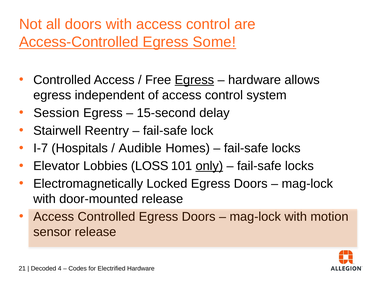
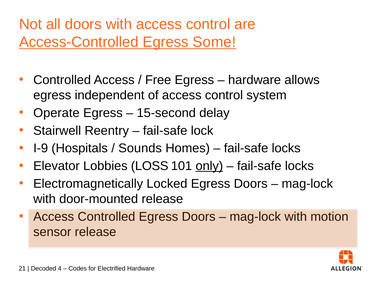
Egress at (194, 80) underline: present -> none
Session: Session -> Operate
I-7: I-7 -> I-9
Audible: Audible -> Sounds
